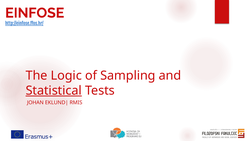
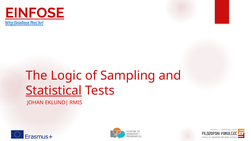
EINFOSE underline: none -> present
